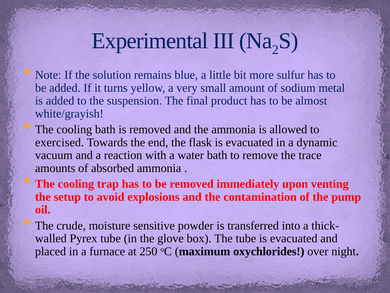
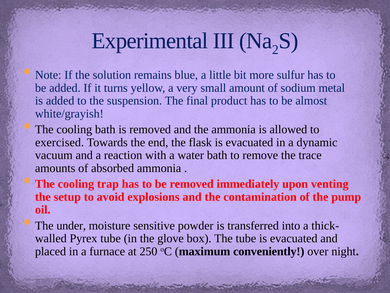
crude: crude -> under
oxychlorides: oxychlorides -> conveniently
